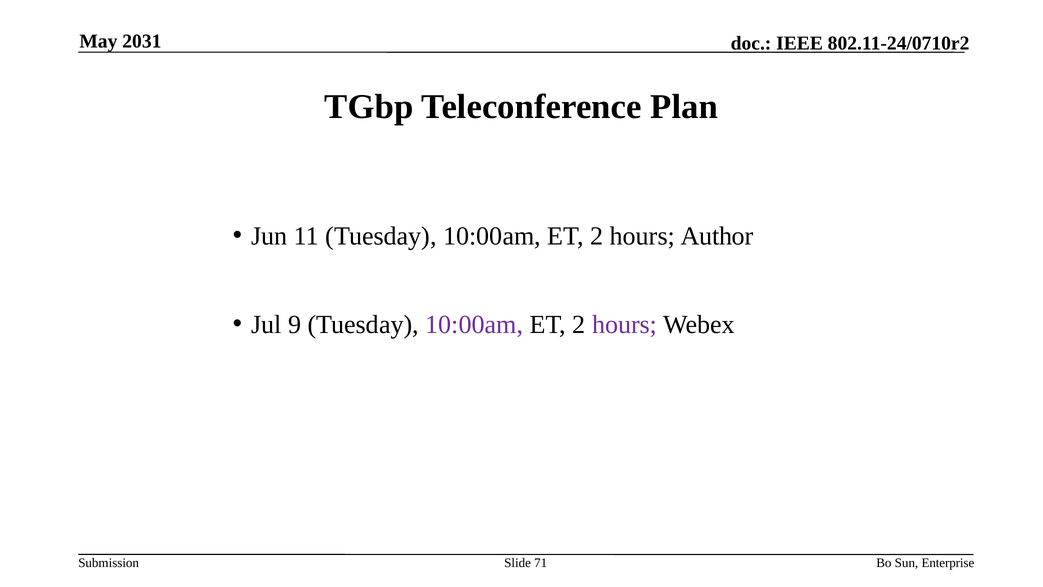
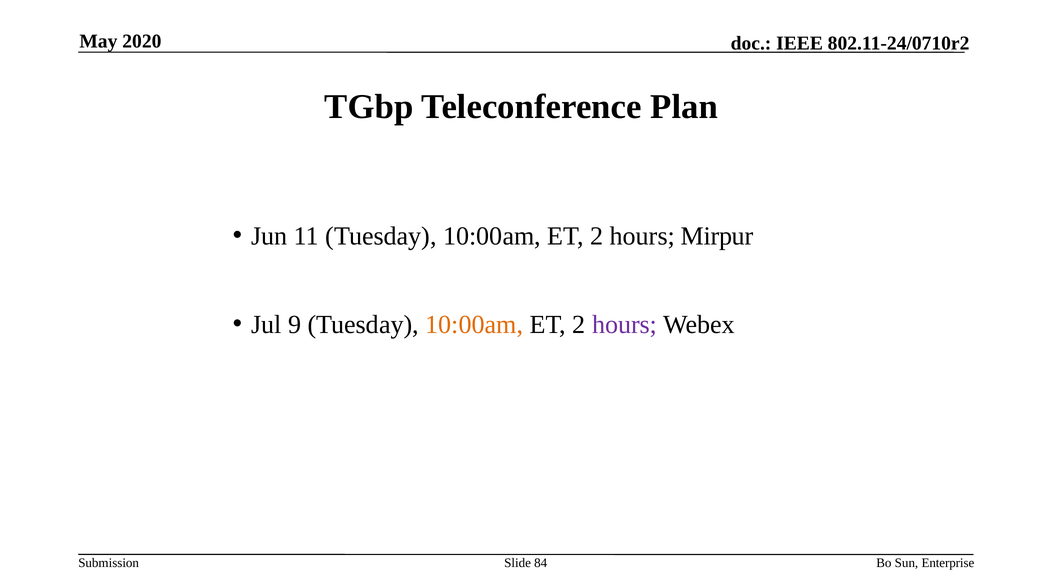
2031: 2031 -> 2020
Author: Author -> Mirpur
10:00am at (474, 324) colour: purple -> orange
71: 71 -> 84
